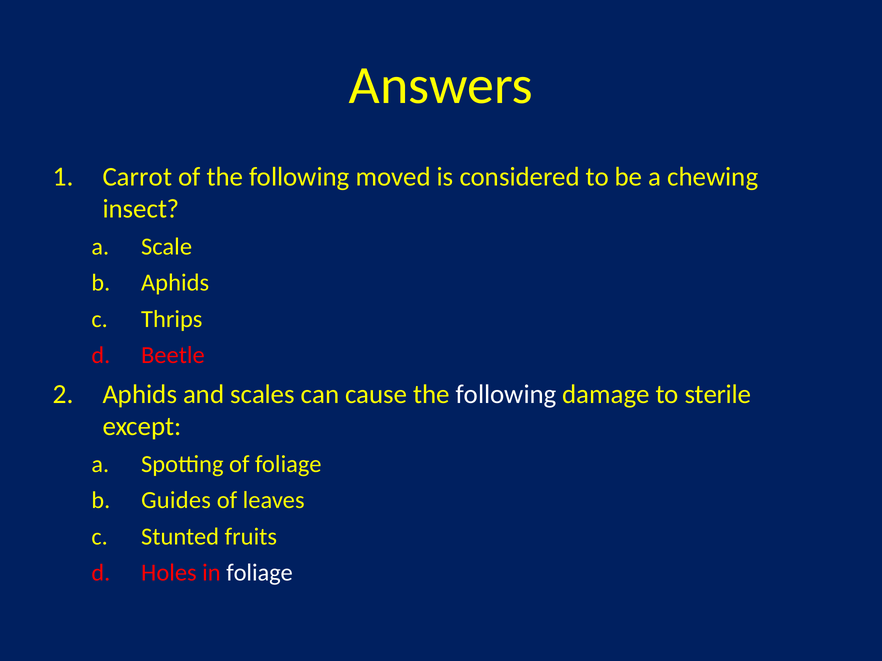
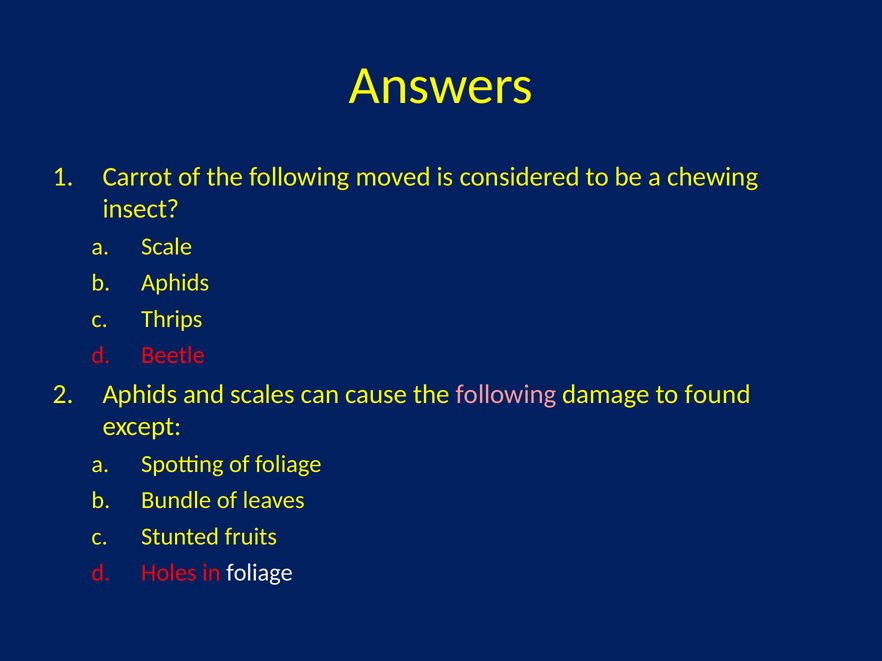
following at (506, 394) colour: white -> pink
sterile: sterile -> found
Guides: Guides -> Bundle
